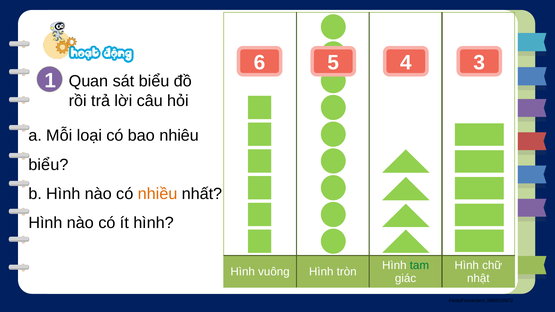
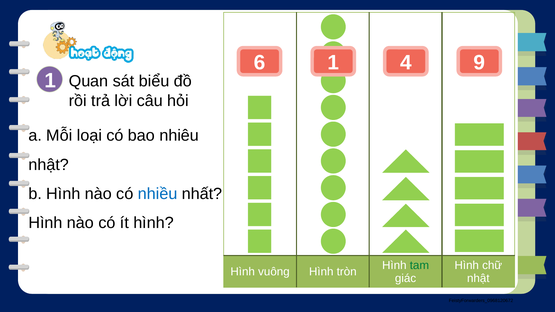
6 5: 5 -> 1
3: 3 -> 9
biểu at (49, 165): biểu -> nhật
nhiều colour: orange -> blue
